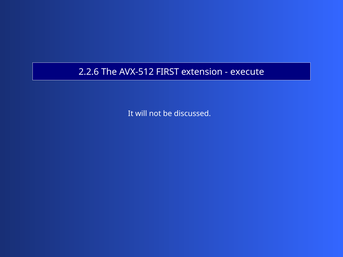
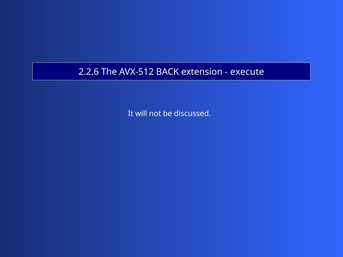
FIRST: FIRST -> BACK
